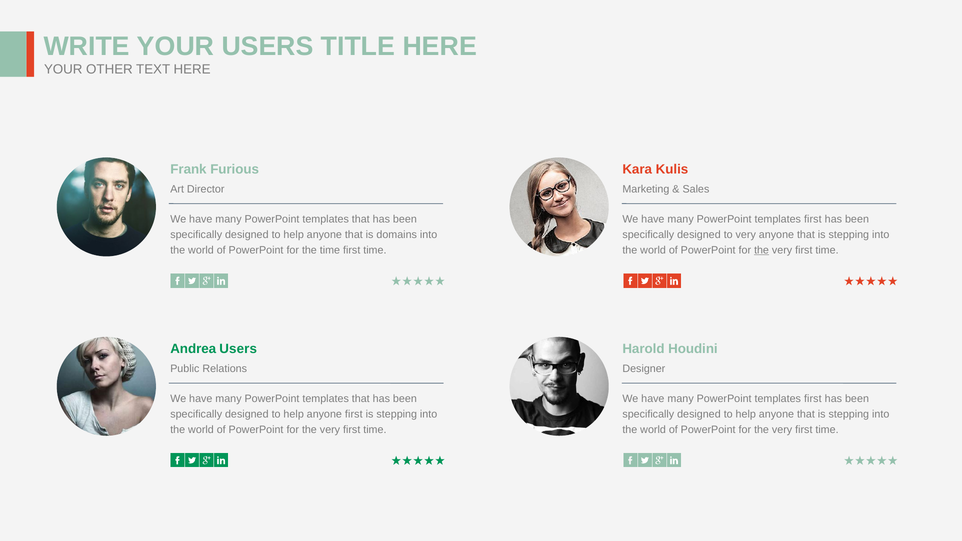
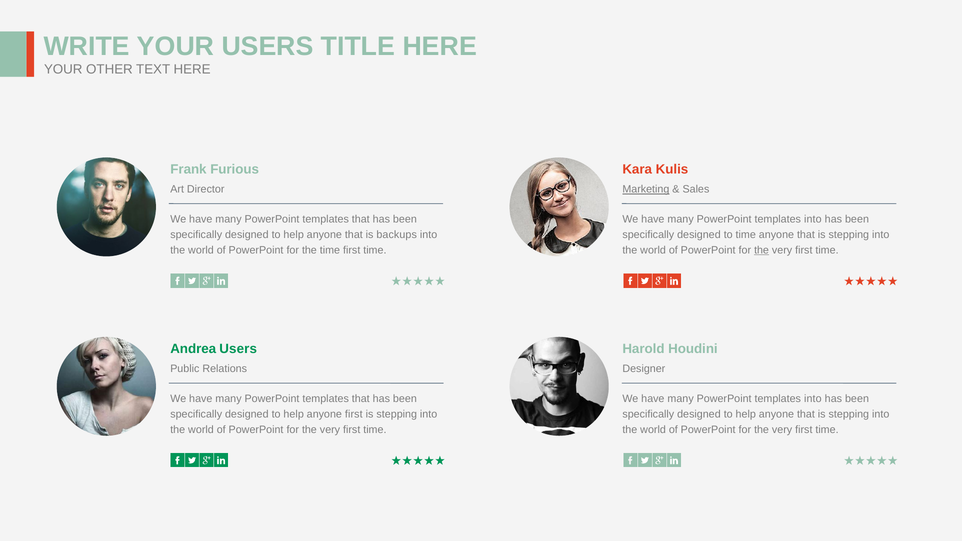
Marketing underline: none -> present
first at (813, 219): first -> into
domains: domains -> backups
to very: very -> time
first at (813, 399): first -> into
